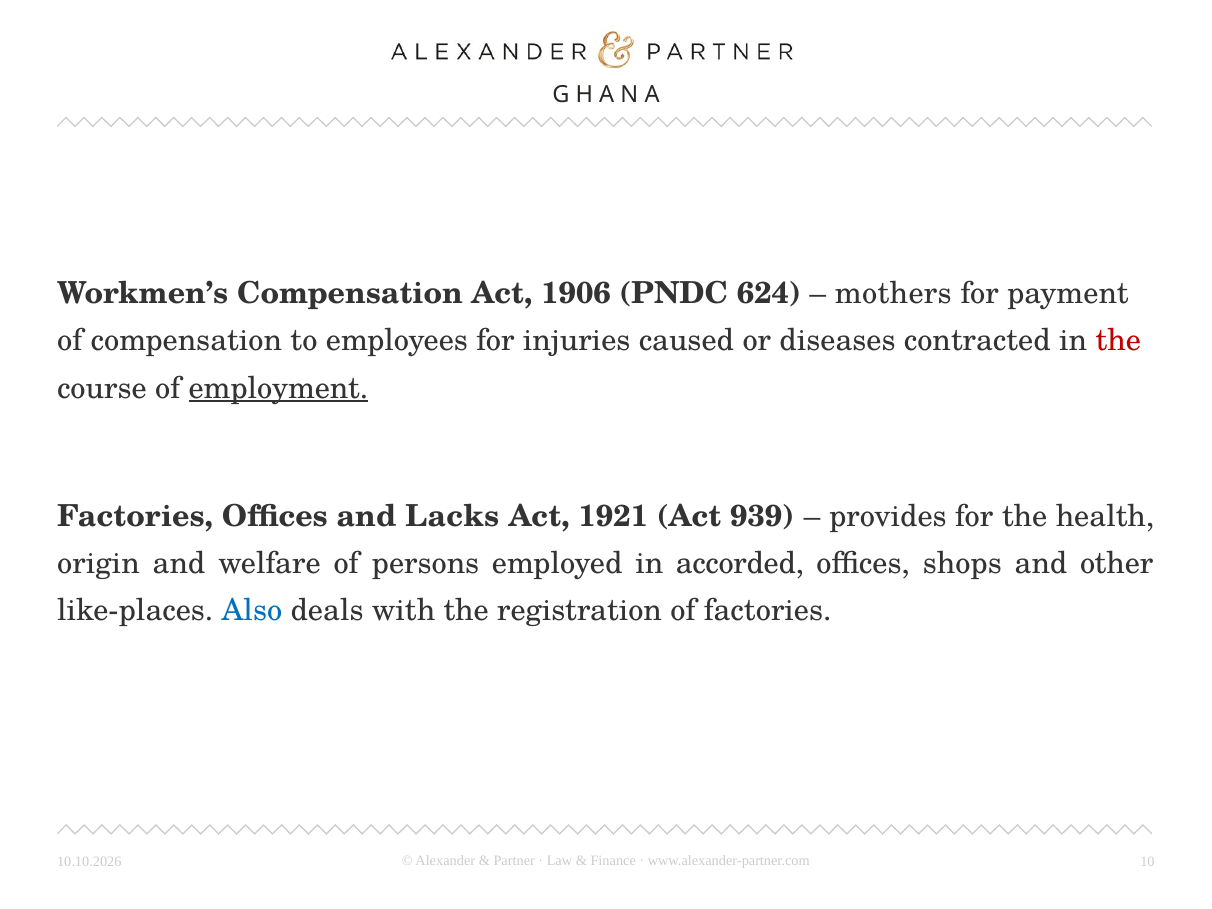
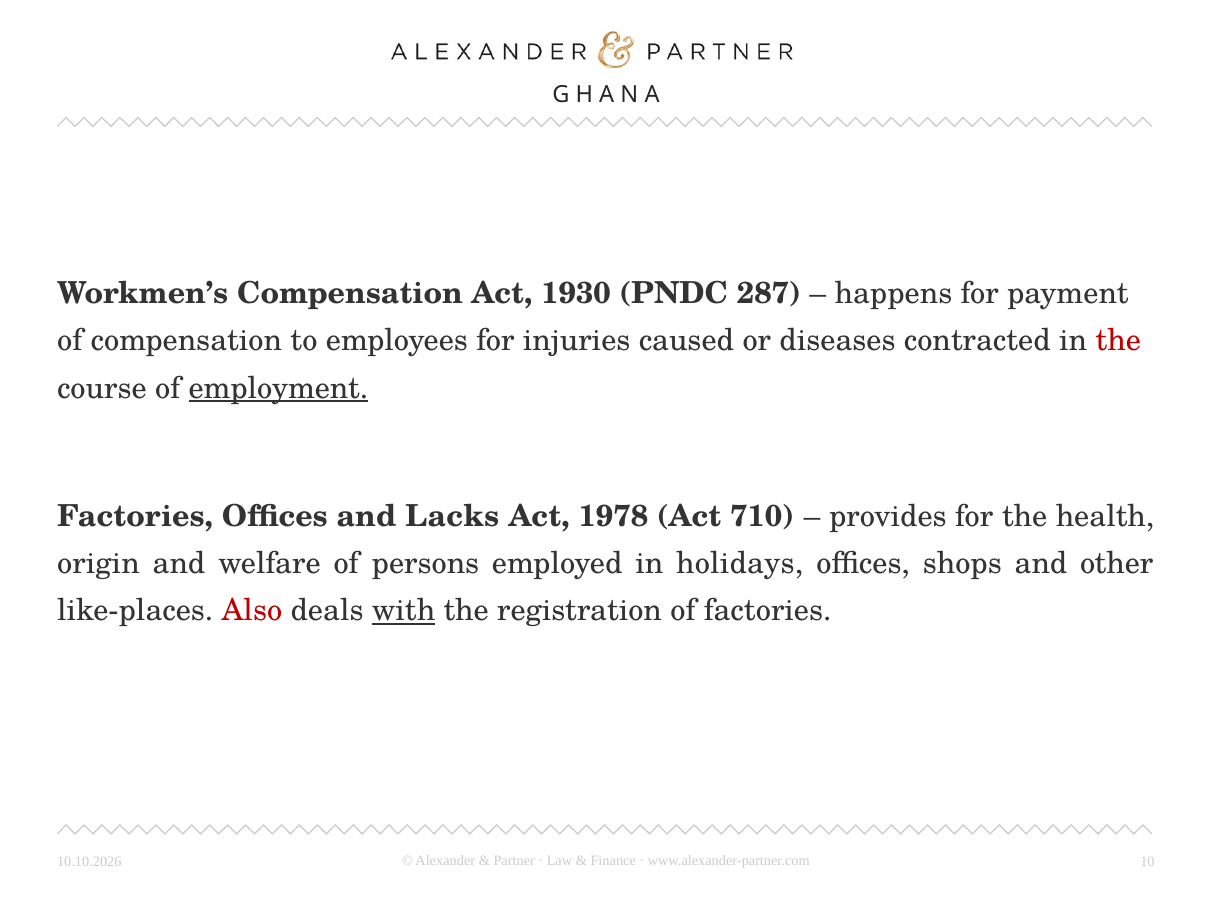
1906: 1906 -> 1930
624: 624 -> 287
mothers: mothers -> happens
1921: 1921 -> 1978
939: 939 -> 710
accorded: accorded -> holidays
Also colour: blue -> red
with underline: none -> present
